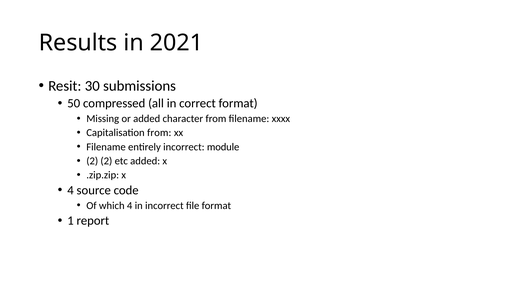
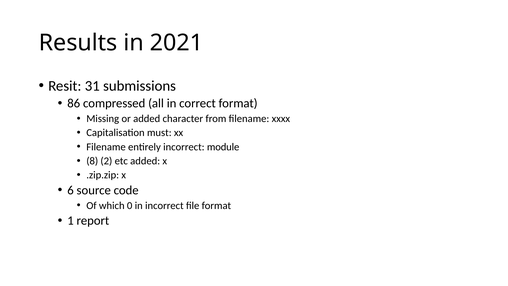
30: 30 -> 31
50: 50 -> 86
Capitalisation from: from -> must
2 at (92, 161): 2 -> 8
4 at (71, 190): 4 -> 6
which 4: 4 -> 0
